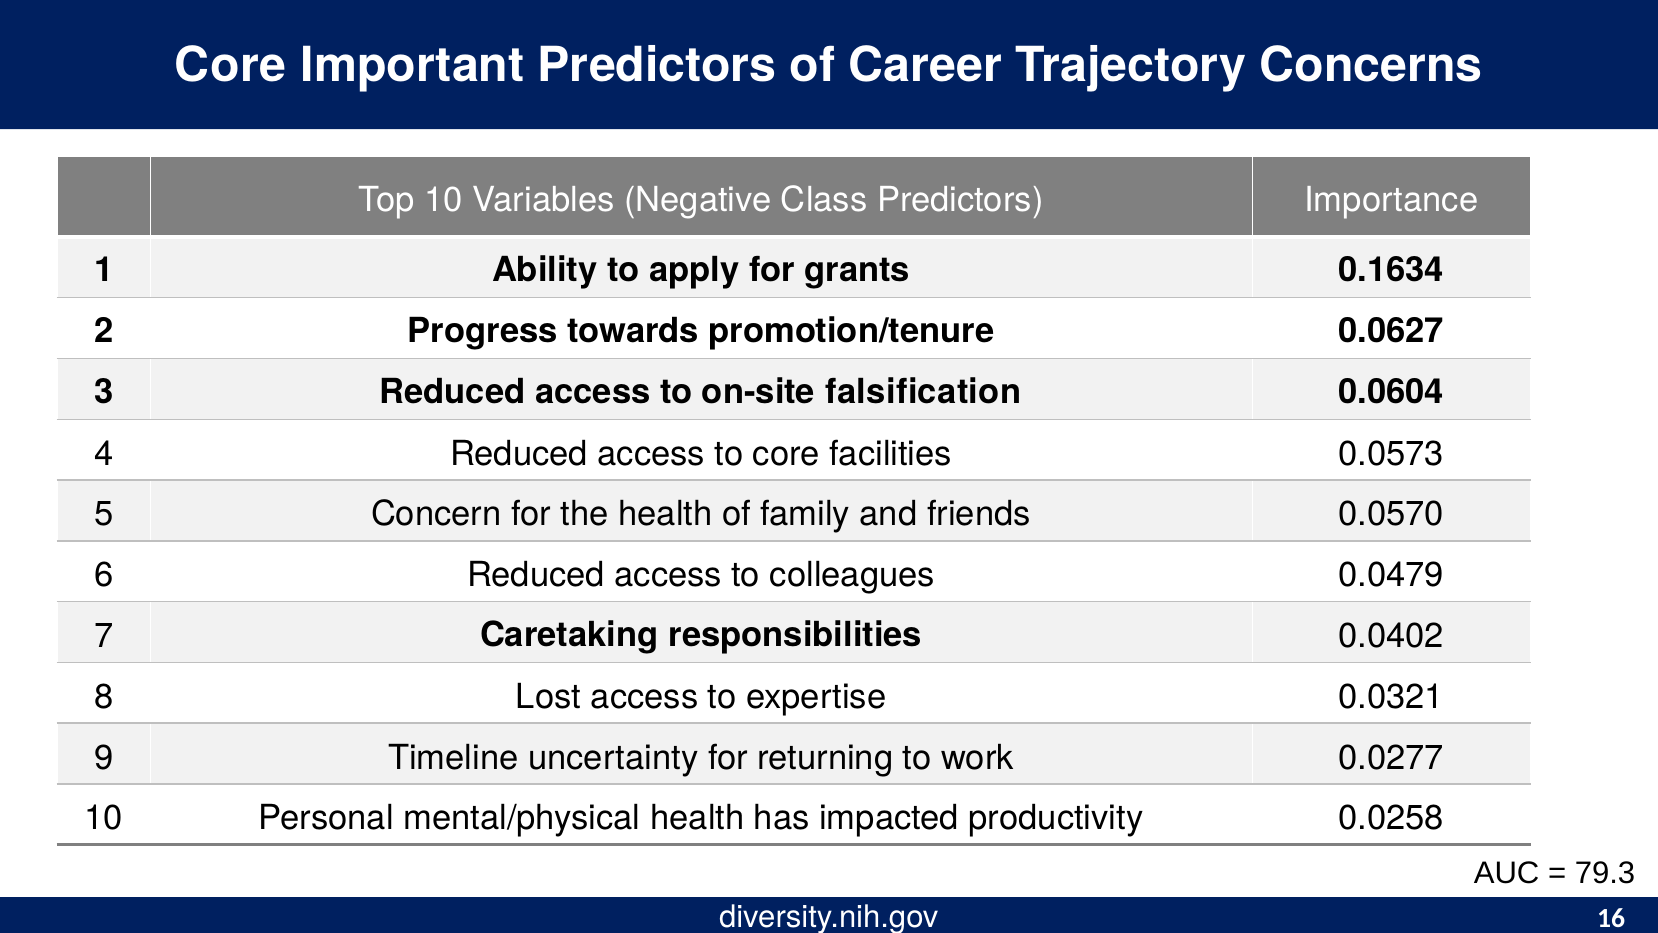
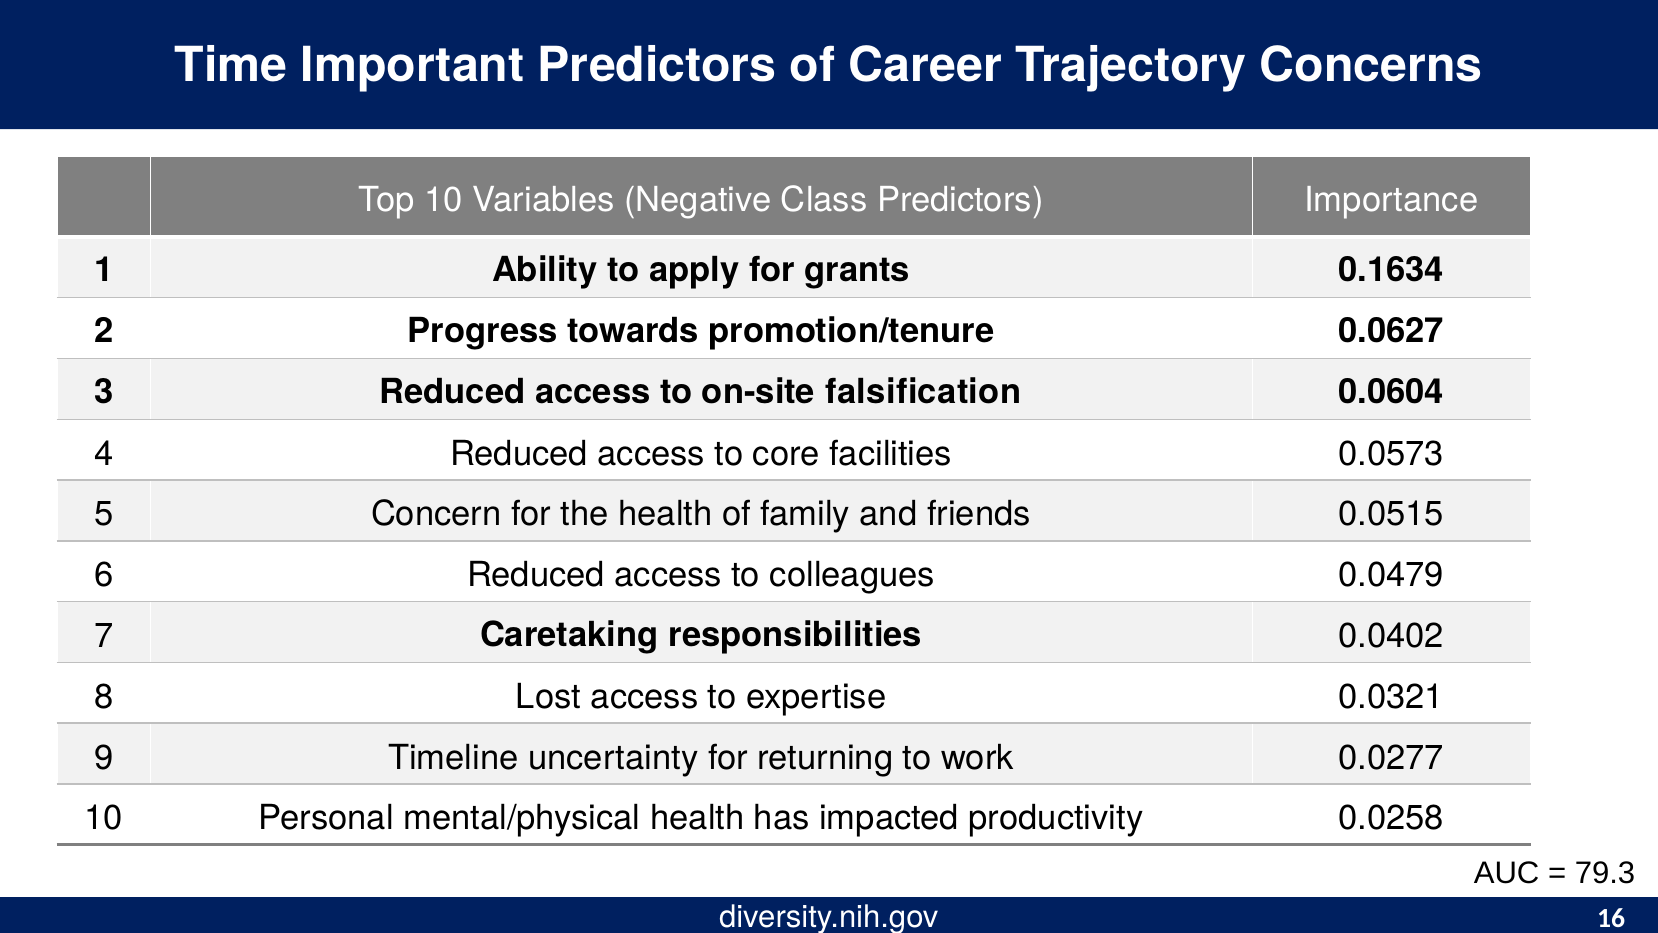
Core at (231, 66): Core -> Time
0.0570: 0.0570 -> 0.0515
